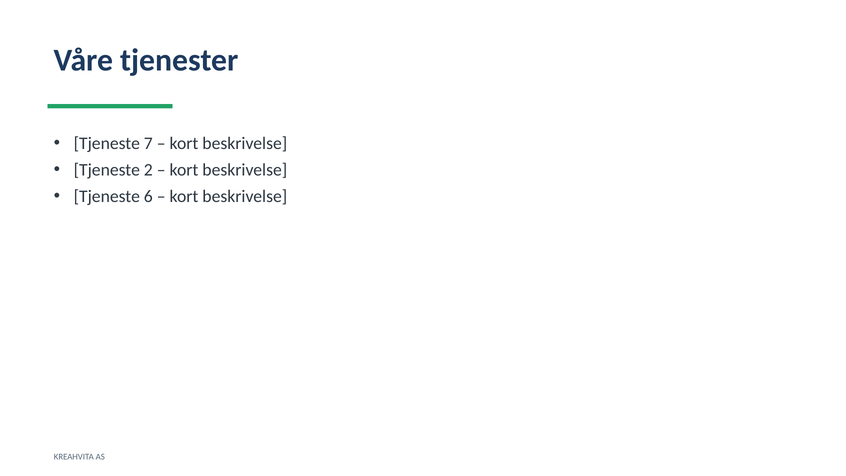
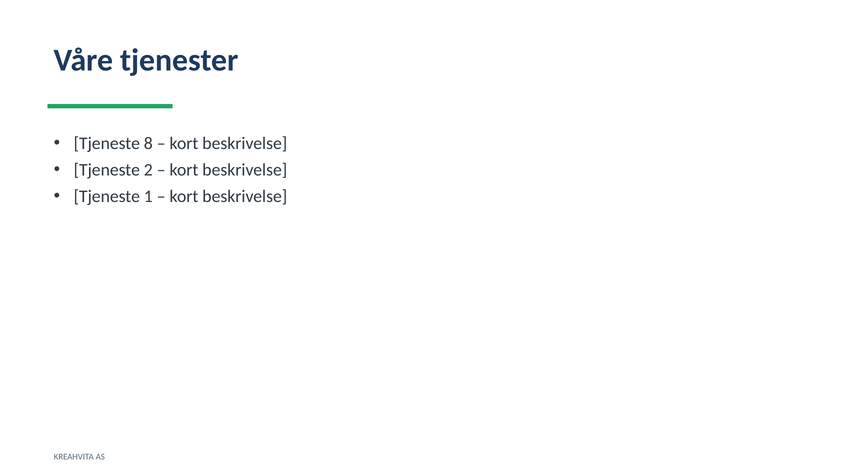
7: 7 -> 8
6: 6 -> 1
